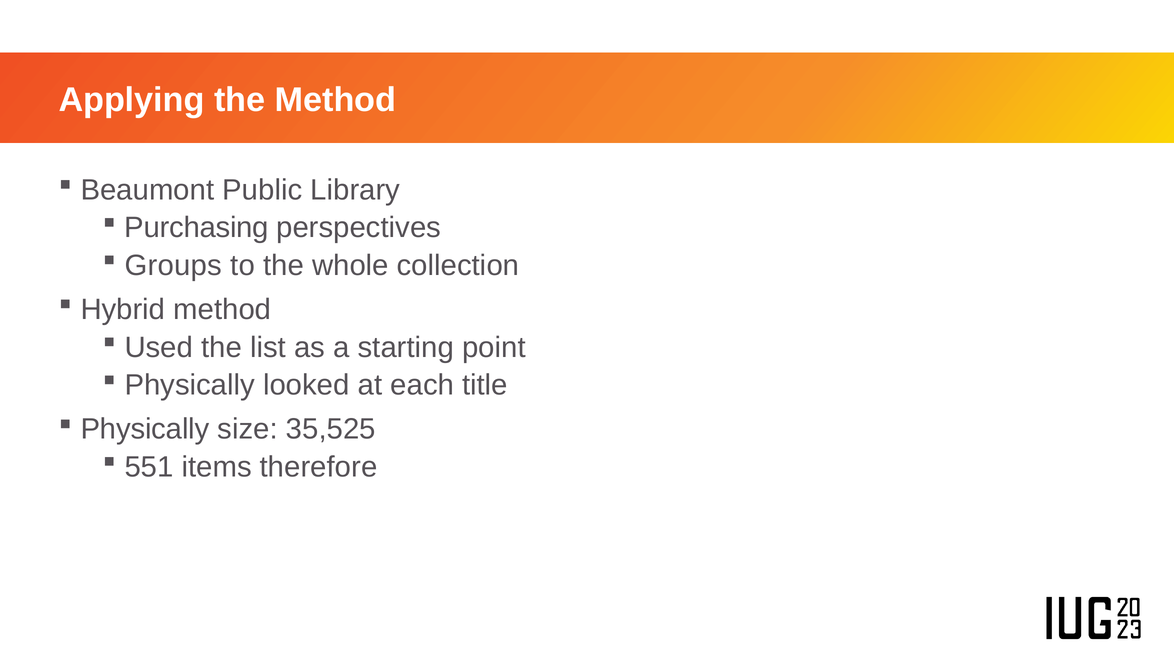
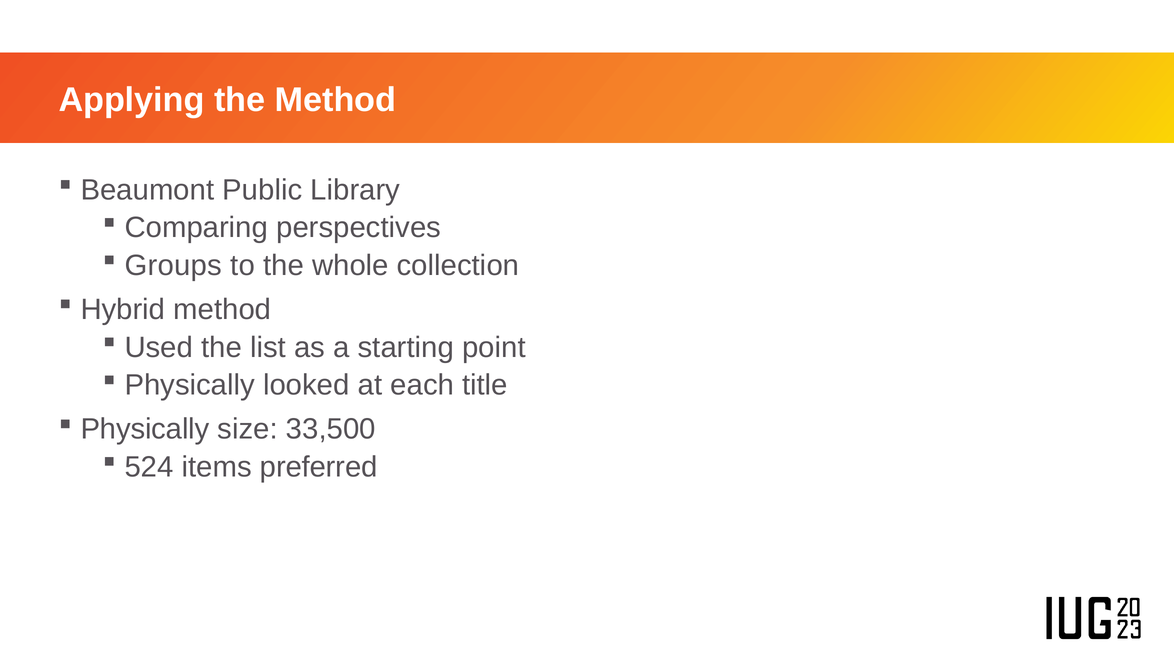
Purchasing: Purchasing -> Comparing
35,525: 35,525 -> 33,500
551: 551 -> 524
therefore: therefore -> preferred
